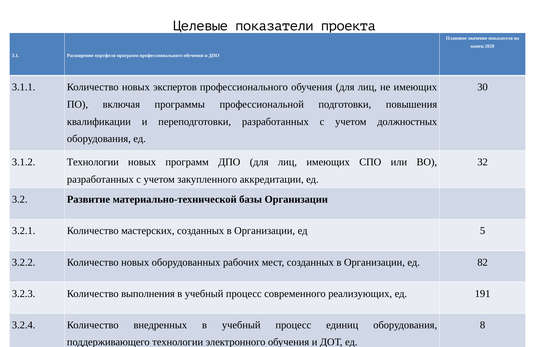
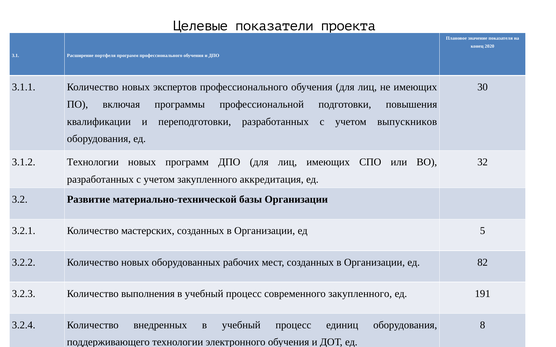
должностных: должностных -> выпускников
аккредитации: аккредитации -> аккредитация
современного реализующих: реализующих -> закупленного
